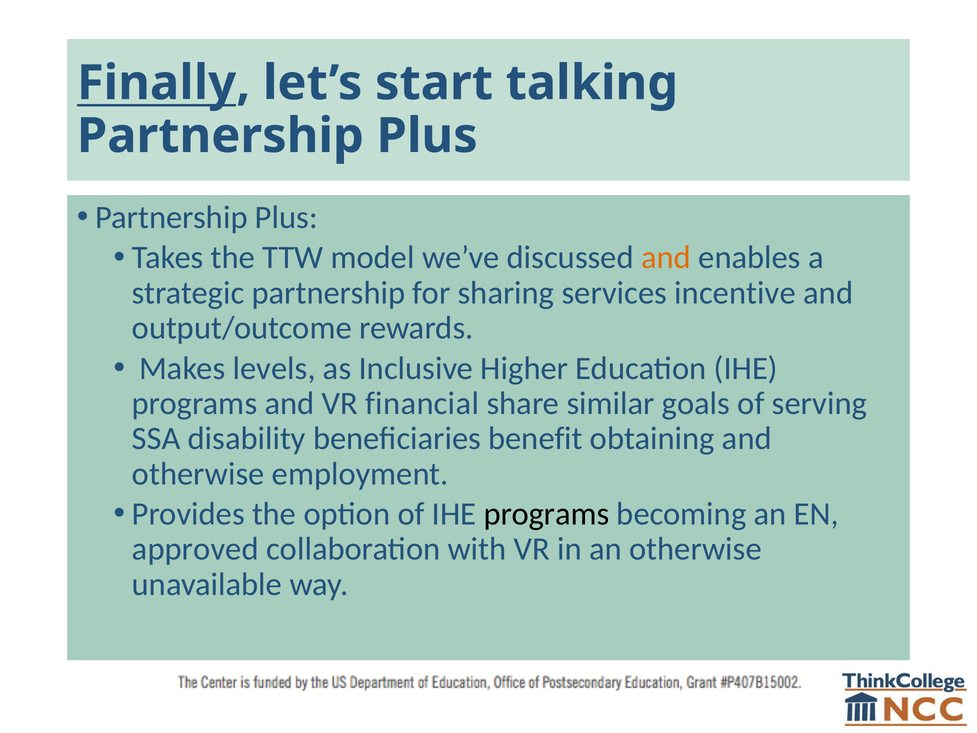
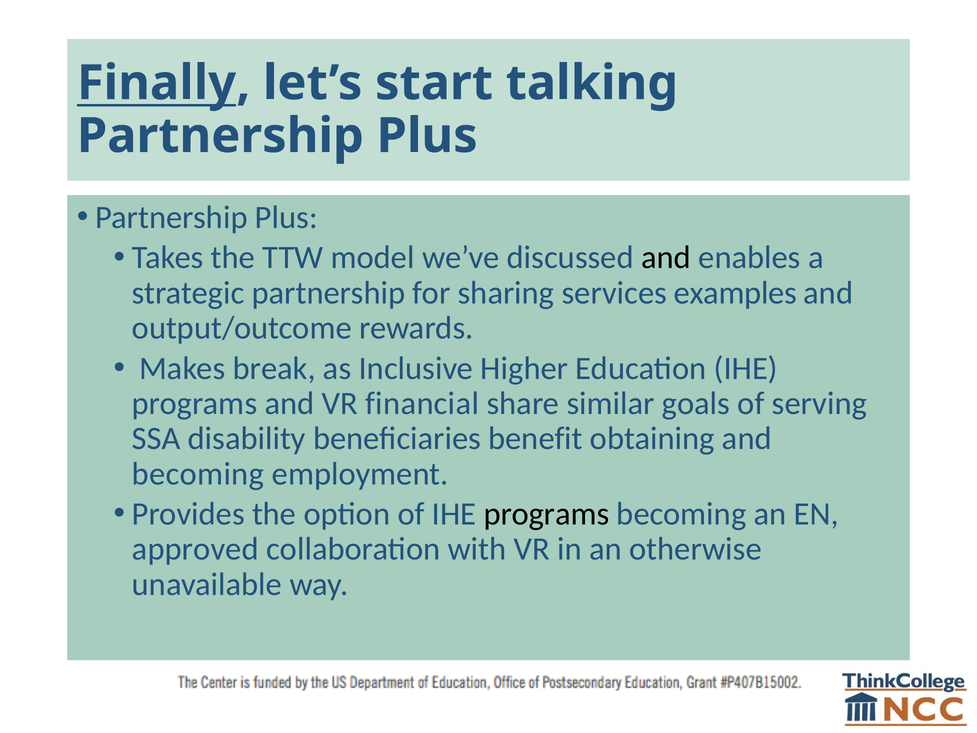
and at (666, 258) colour: orange -> black
incentive: incentive -> examples
levels: levels -> break
otherwise at (198, 474): otherwise -> becoming
